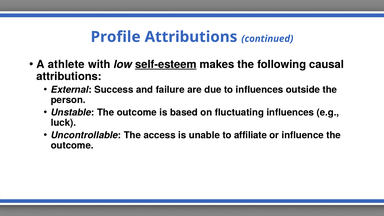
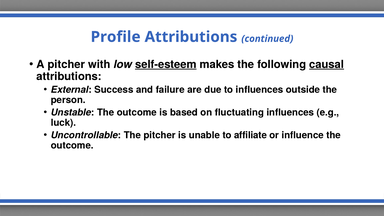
A athlete: athlete -> pitcher
causal underline: none -> present
The access: access -> pitcher
